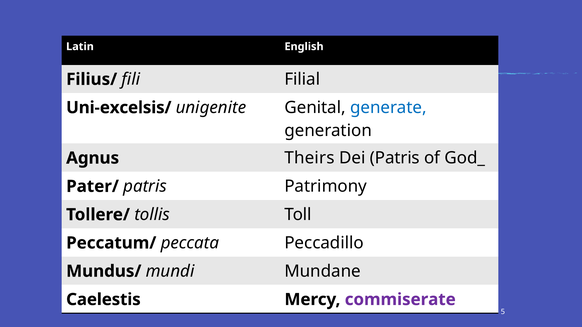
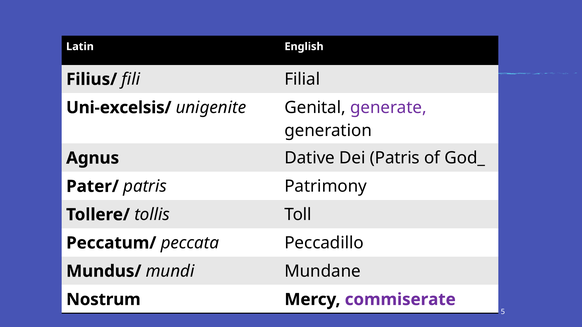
generate colour: blue -> purple
Theirs: Theirs -> Dative
Caelestis: Caelestis -> Nostrum
